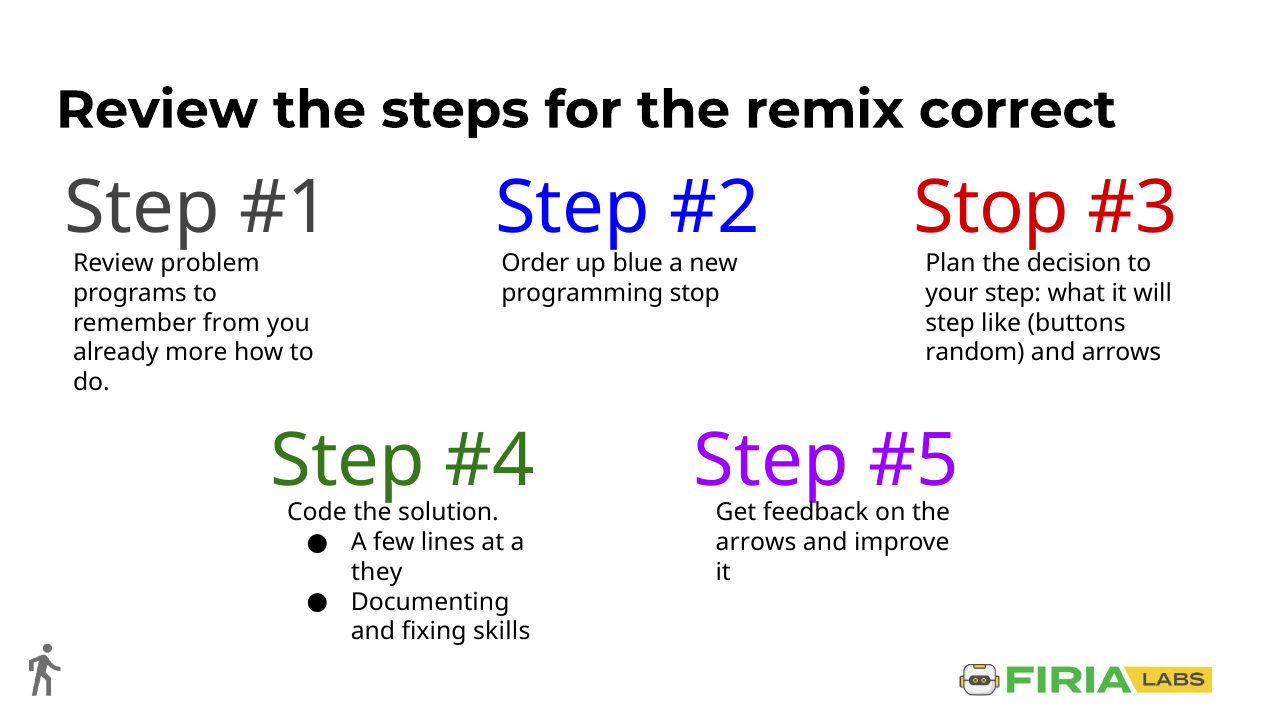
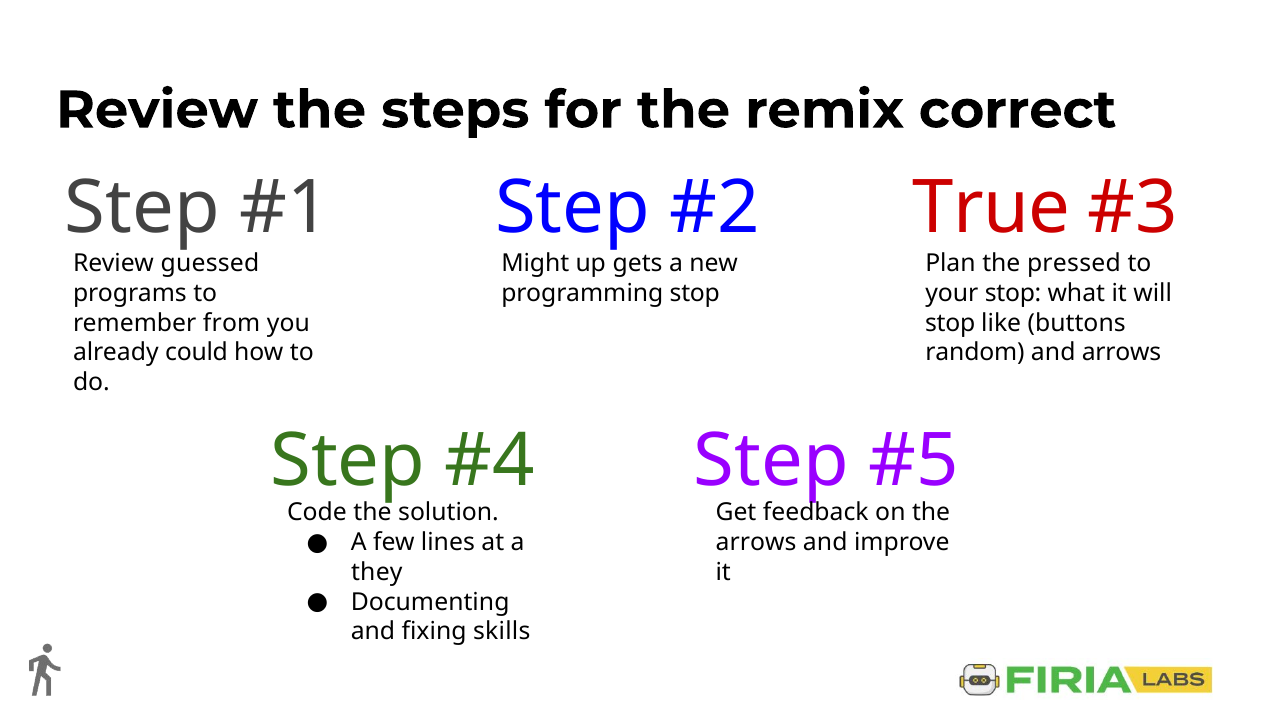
Stop at (991, 208): Stop -> True
problem: problem -> guessed
Order: Order -> Might
blue: blue -> gets
decision: decision -> pressed
your step: step -> stop
step at (950, 323): step -> stop
more: more -> could
